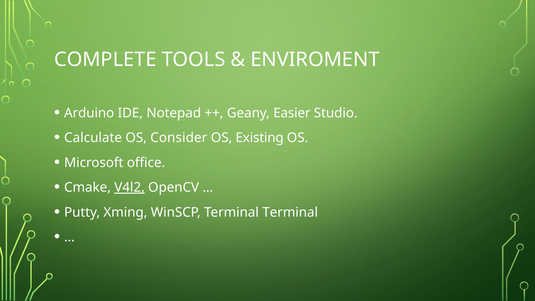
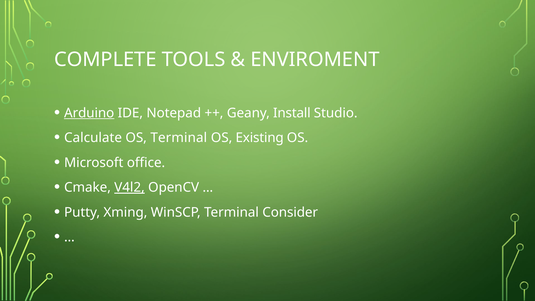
Arduino underline: none -> present
Easier: Easier -> Install
OS Consider: Consider -> Terminal
Terminal Terminal: Terminal -> Consider
